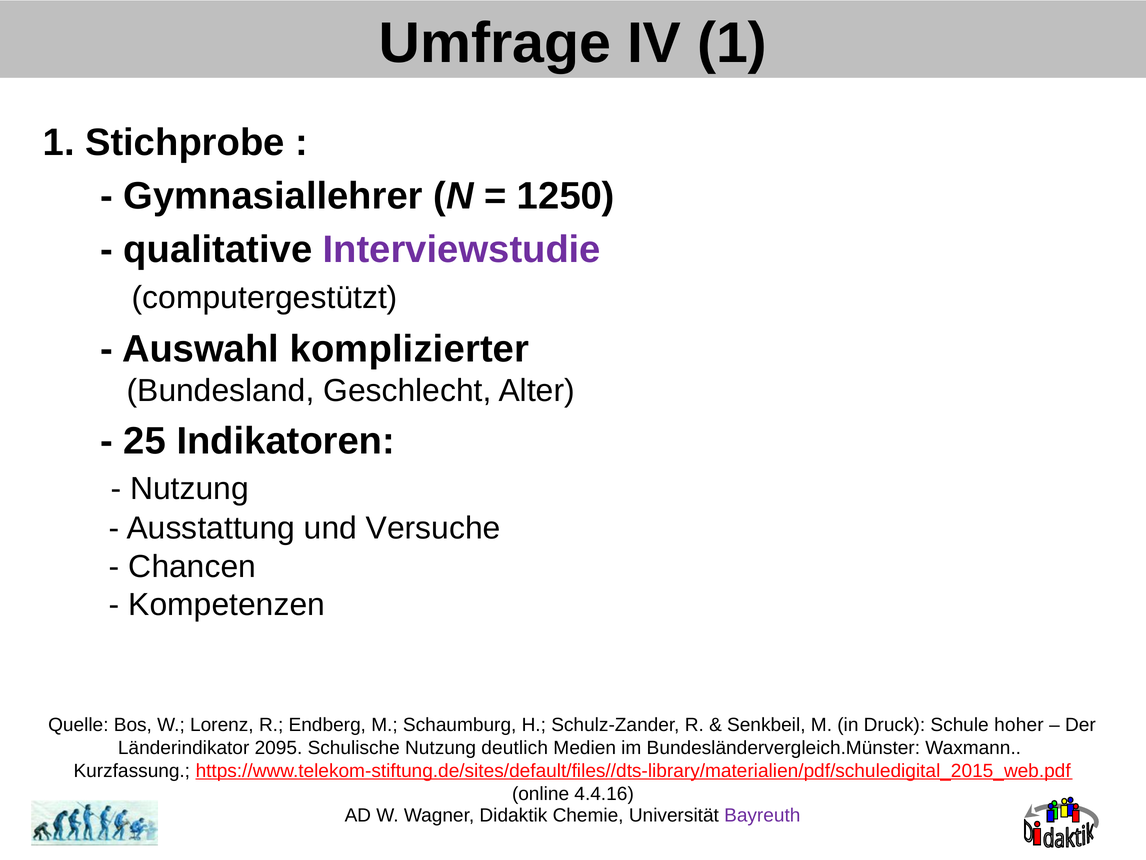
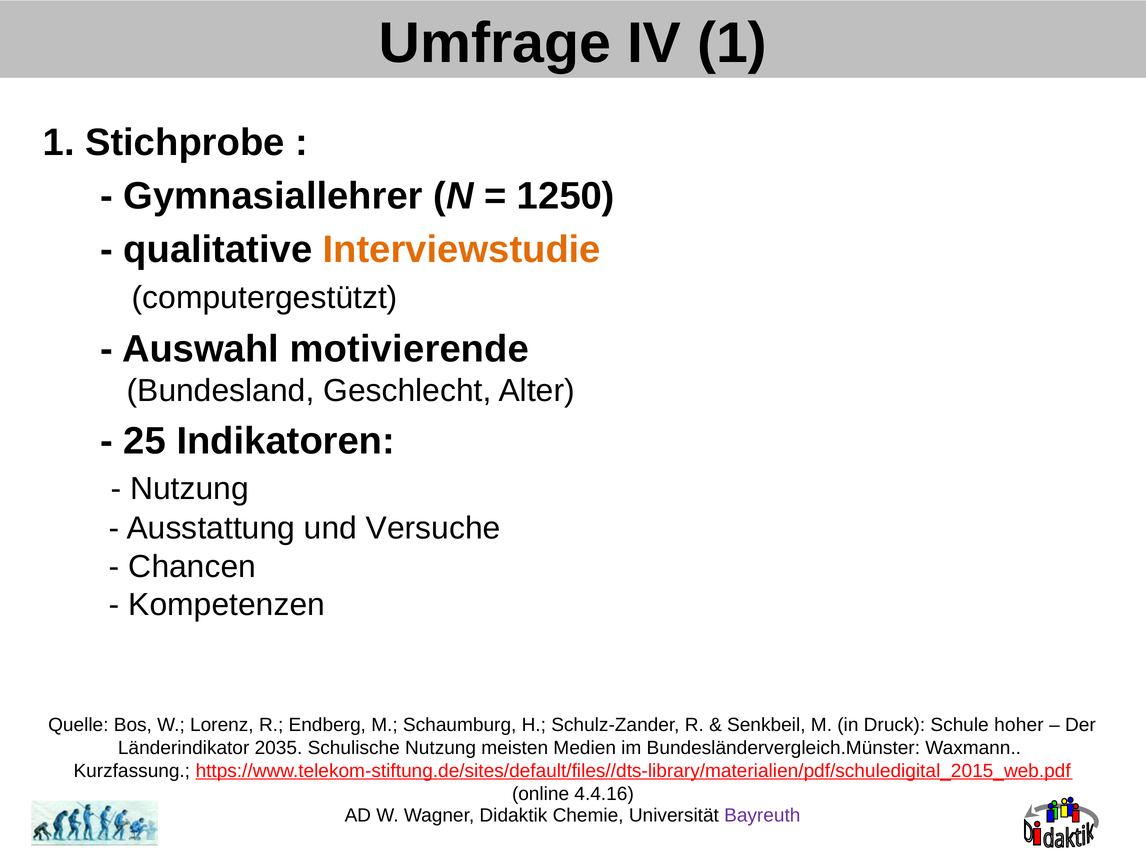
Interviewstudie colour: purple -> orange
komplizierter: komplizierter -> motivierende
2095: 2095 -> 2035
deutlich: deutlich -> meisten
